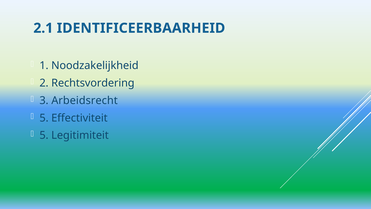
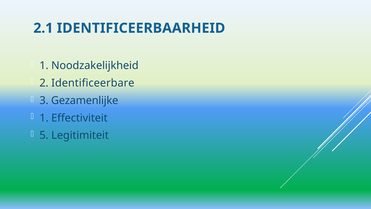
Rechtsvordering: Rechtsvordering -> Identificeerbare
Arbeidsrecht: Arbeidsrecht -> Gezamenlijke
5 at (44, 118): 5 -> 1
